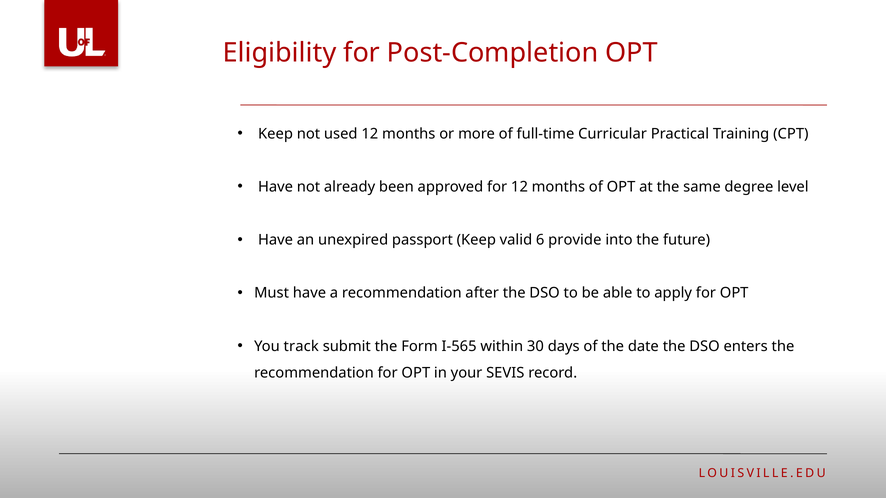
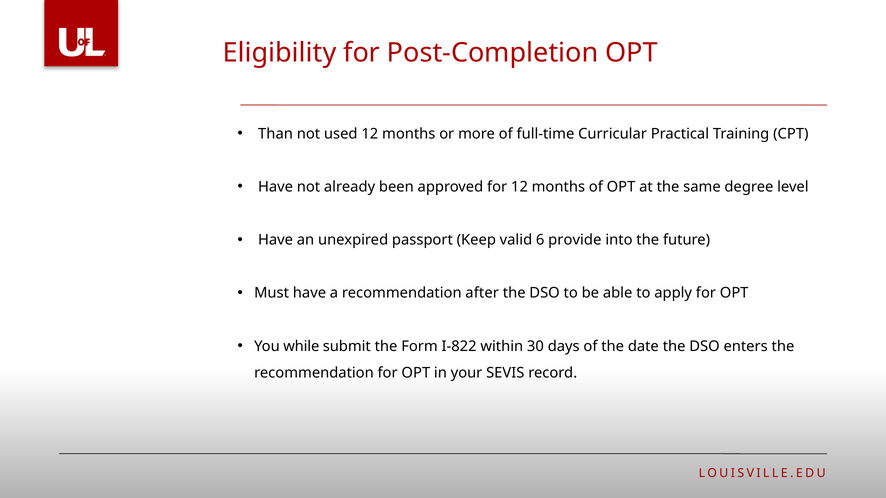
Keep at (276, 134): Keep -> Than
track: track -> while
I-565: I-565 -> I-822
